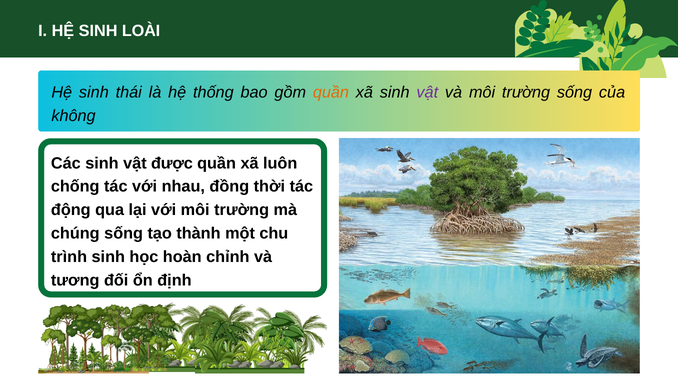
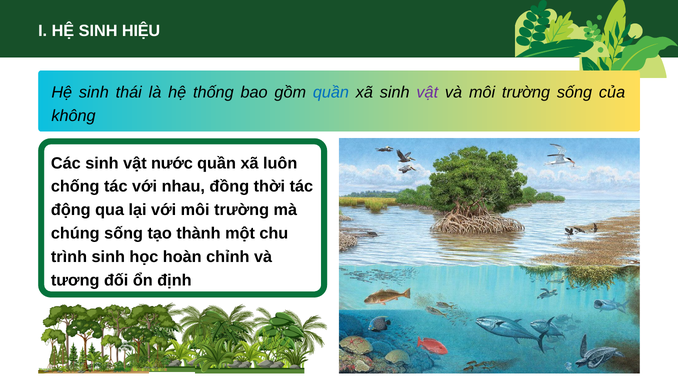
LOÀI: LOÀI -> HIỆU
quần at (331, 92) colour: orange -> blue
được: được -> nước
